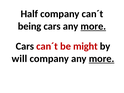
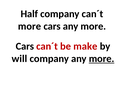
being at (30, 26): being -> more
more at (93, 26) underline: present -> none
might: might -> make
